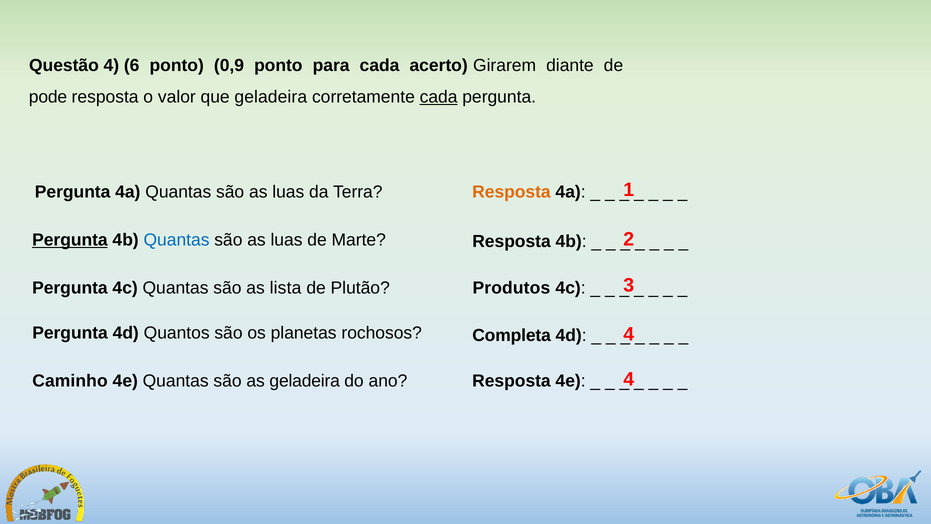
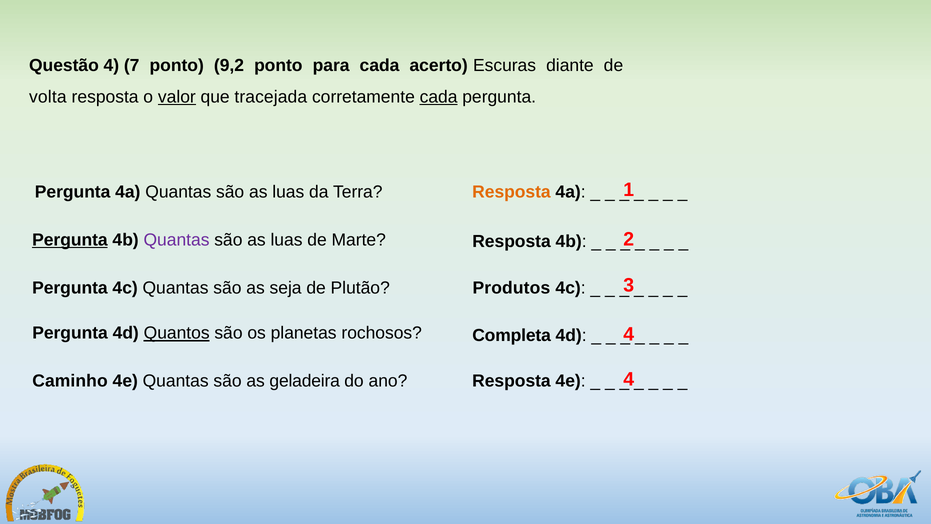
6: 6 -> 7
0,9: 0,9 -> 9,2
Girarem: Girarem -> Escuras
pode: pode -> volta
valor underline: none -> present
que geladeira: geladeira -> tracejada
Quantas at (177, 240) colour: blue -> purple
lista: lista -> seja
Quantos underline: none -> present
